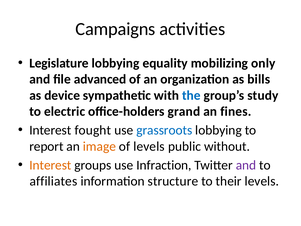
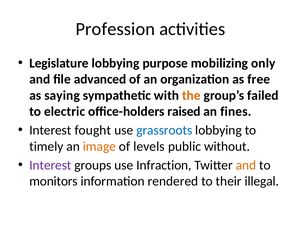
Campaigns: Campaigns -> Profession
equality: equality -> purpose
bills: bills -> free
device: device -> saying
the colour: blue -> orange
study: study -> failed
grand: grand -> raised
report: report -> timely
Interest at (50, 165) colour: orange -> purple
and at (246, 165) colour: purple -> orange
affiliates: affiliates -> monitors
structure: structure -> rendered
their levels: levels -> illegal
